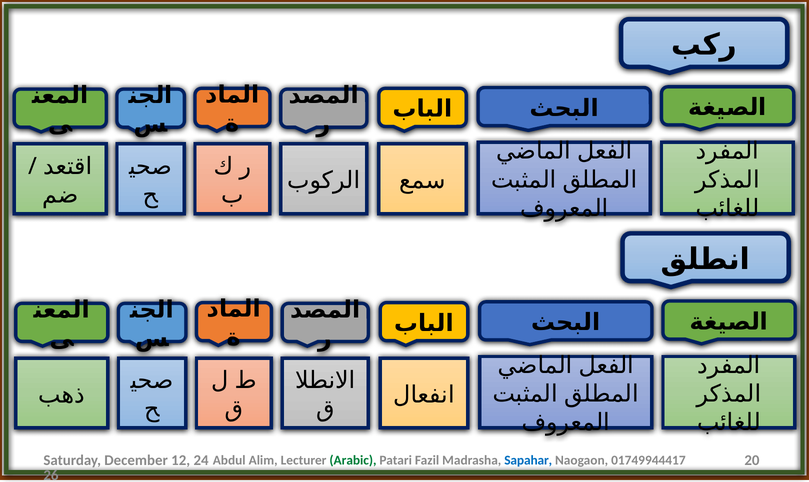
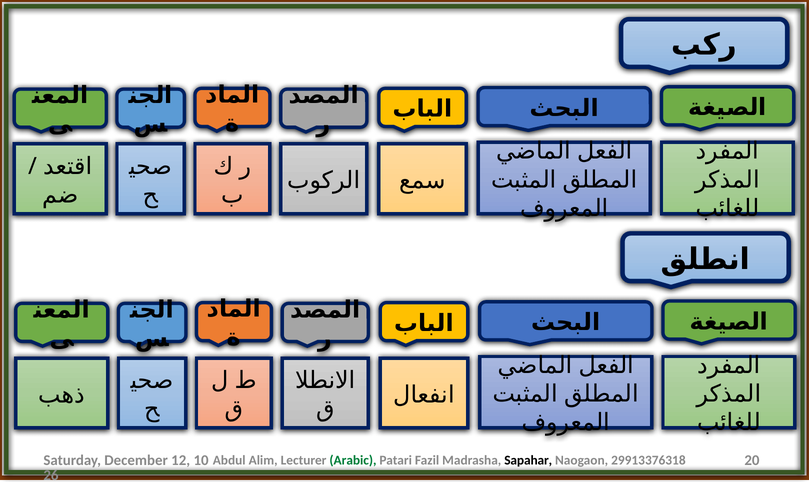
24: 24 -> 10
Sapahar colour: blue -> black
01749944417: 01749944417 -> 29913376318
